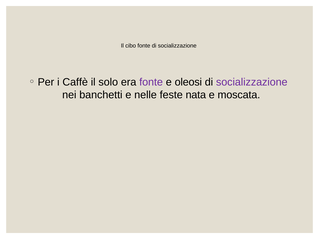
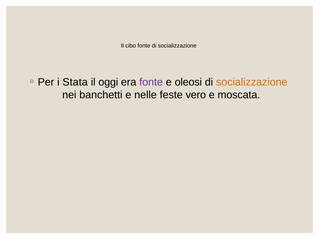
Caffè: Caffè -> Stata
solo: solo -> oggi
socializzazione at (252, 82) colour: purple -> orange
nata: nata -> vero
